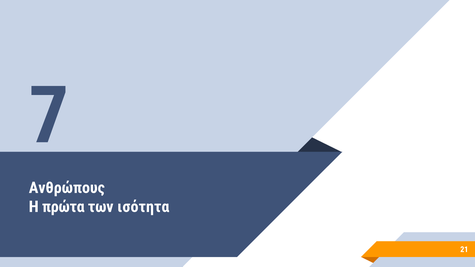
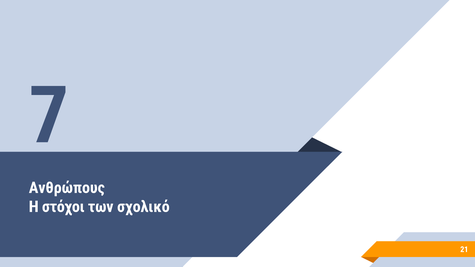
πρώτα: πρώτα -> στόχοι
ισότητα: ισότητα -> σχολικό
